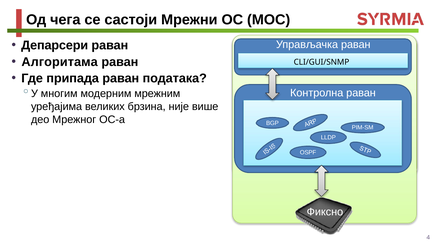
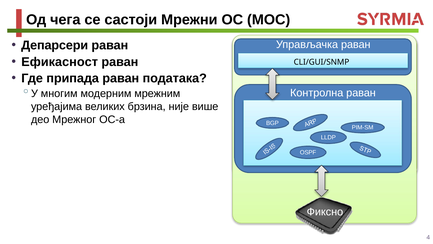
Алгоритама: Алгоритама -> Ефикасност
